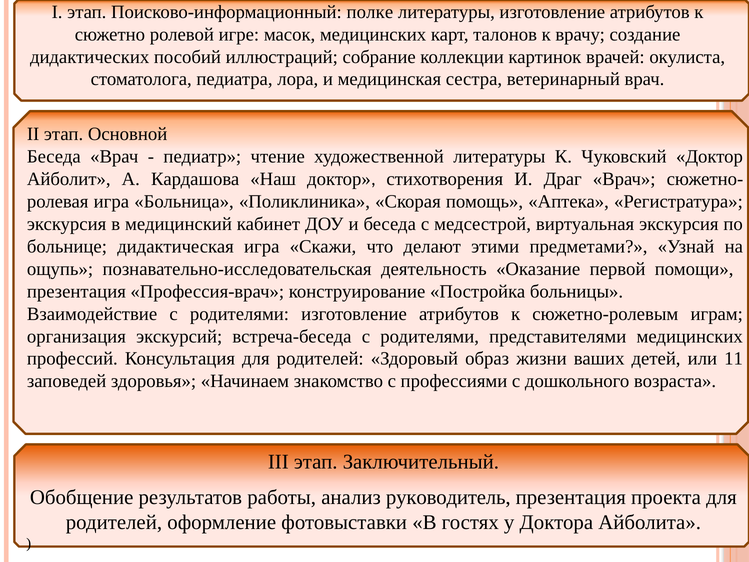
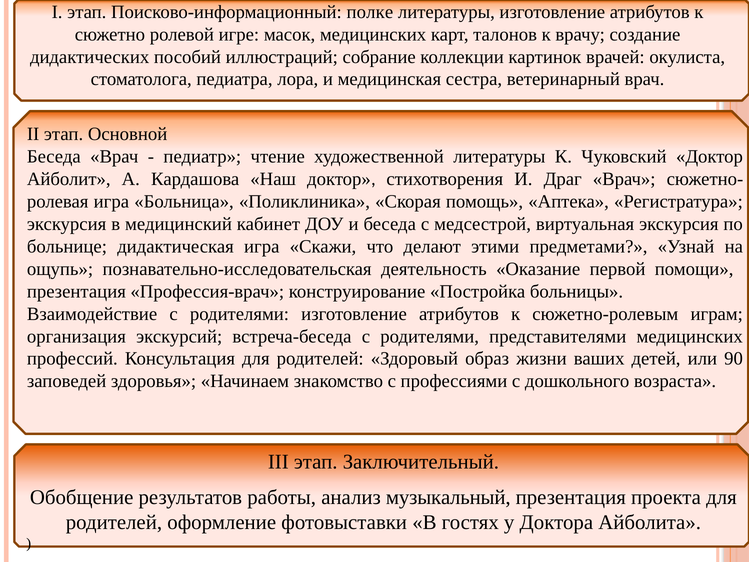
11: 11 -> 90
руководитель: руководитель -> музыкальный
